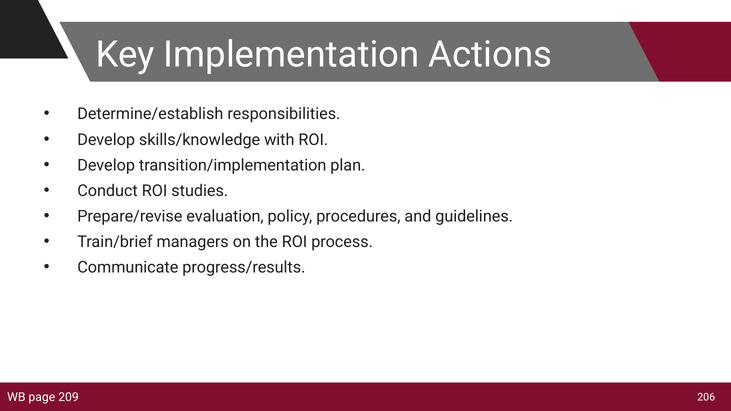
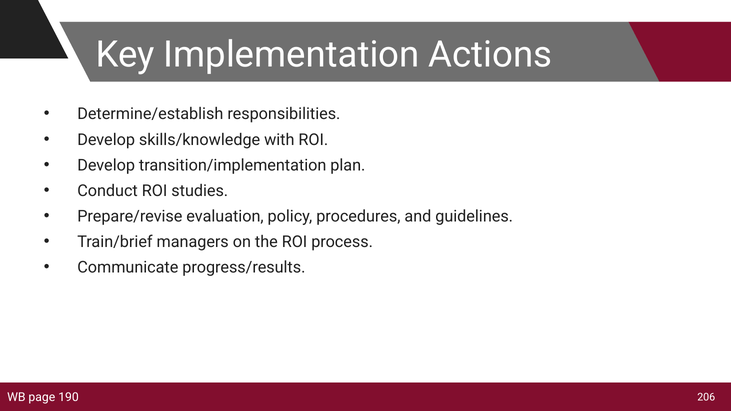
209: 209 -> 190
